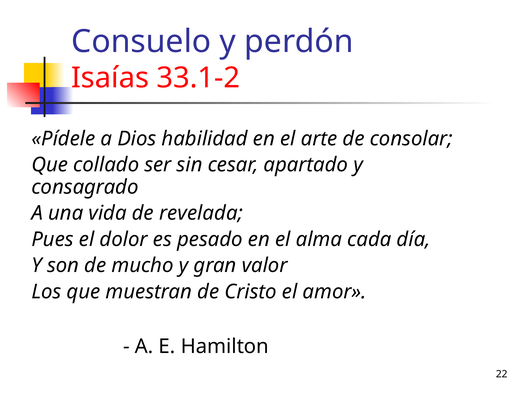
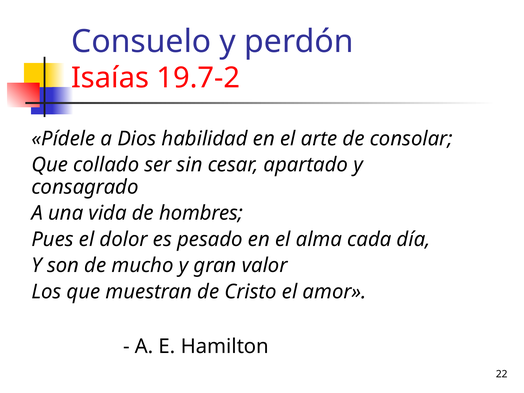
33.1-2: 33.1-2 -> 19.7-2
revelada: revelada -> hombres
